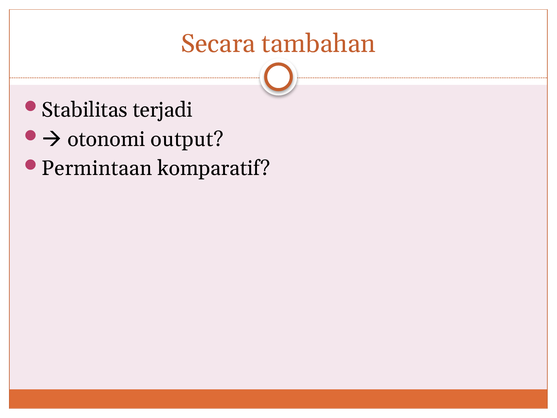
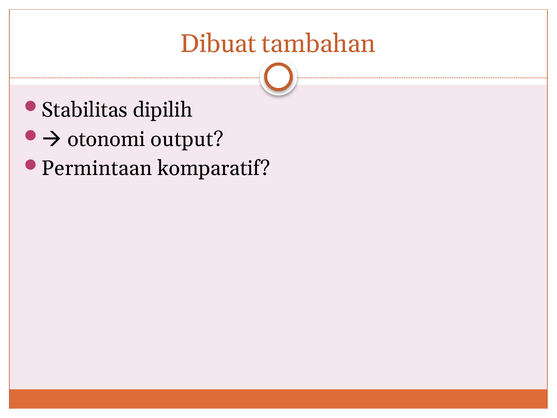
Secara: Secara -> Dibuat
terjadi: terjadi -> dipilih
